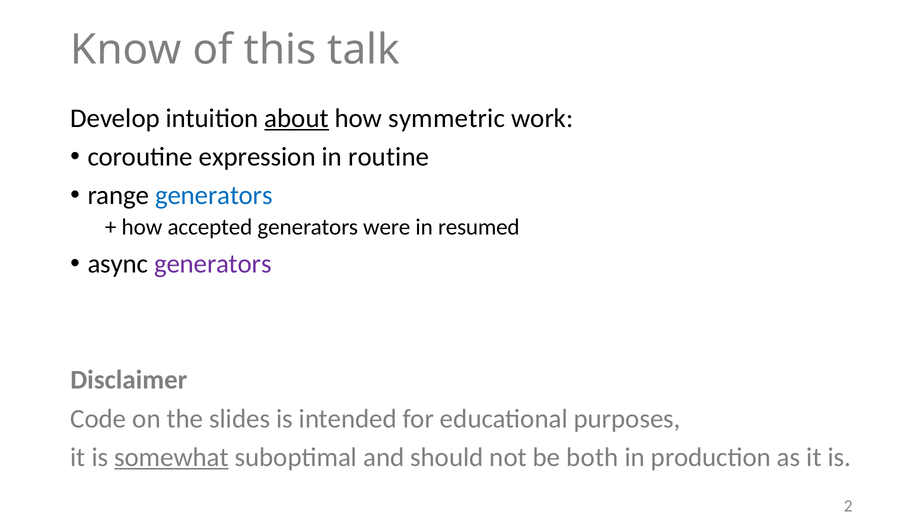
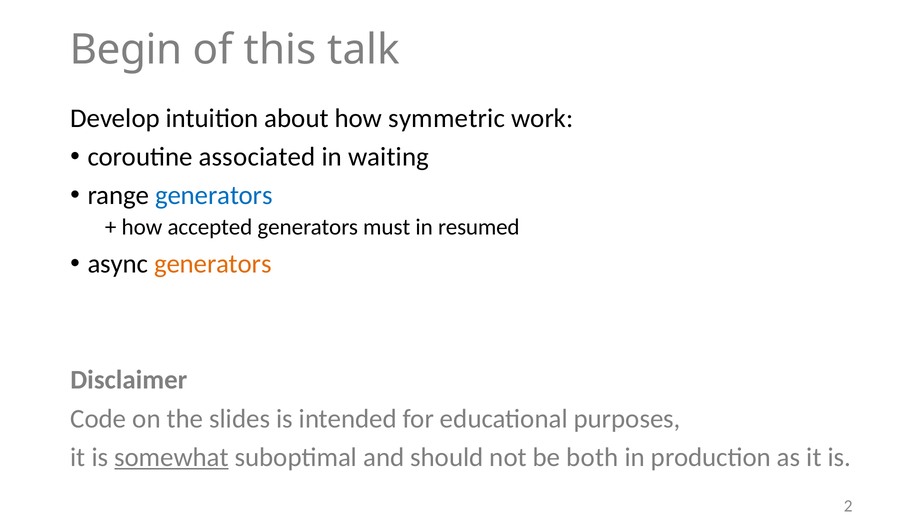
Know: Know -> Begin
about underline: present -> none
expression: expression -> associated
routine: routine -> waiting
were: were -> must
generators at (213, 264) colour: purple -> orange
